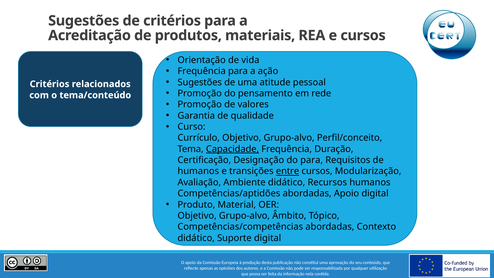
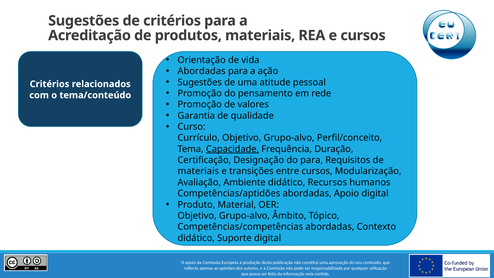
Frequência at (202, 71): Frequência -> Abordadas
humanos at (198, 171): humanos -> materiais
entre underline: present -> none
